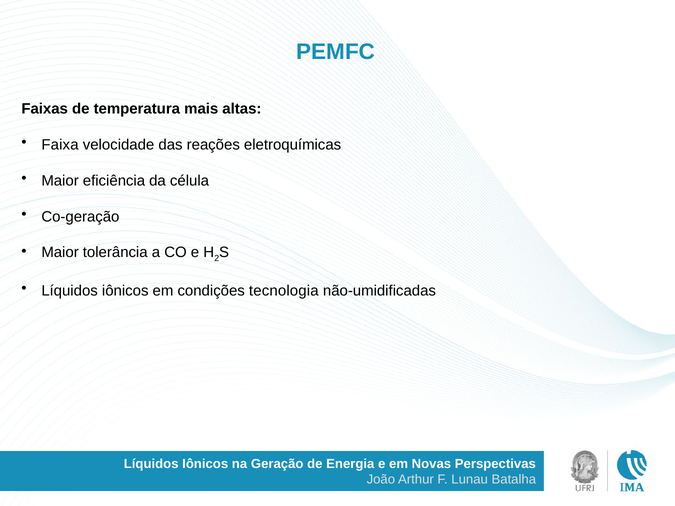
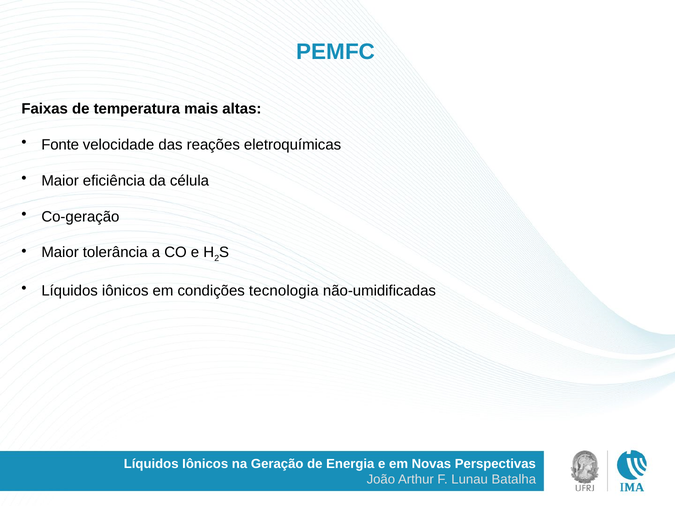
Faixa: Faixa -> Fonte
